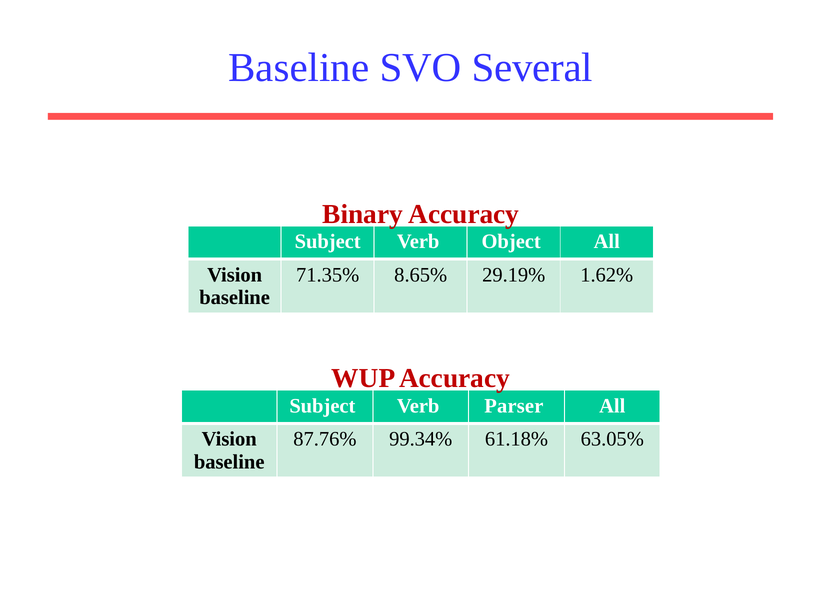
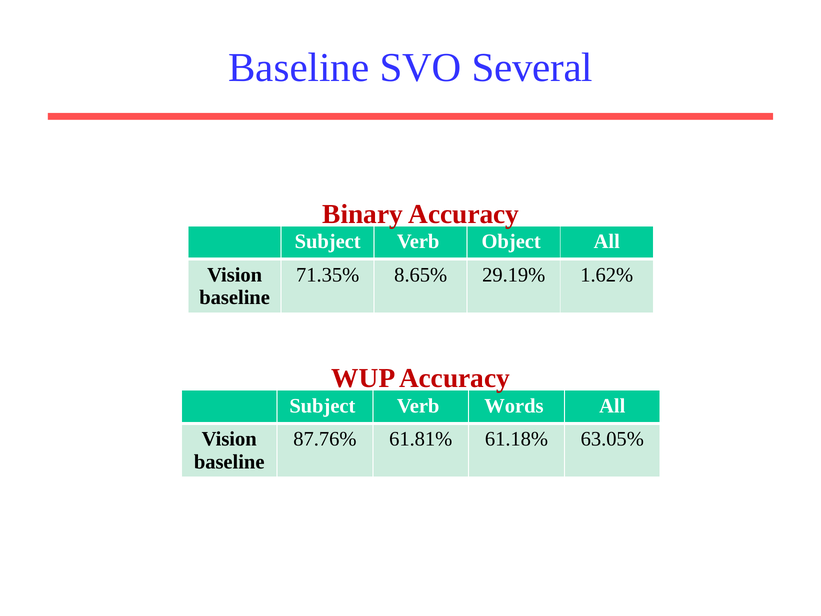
Parser: Parser -> Words
99.34%: 99.34% -> 61.81%
